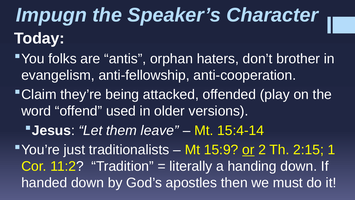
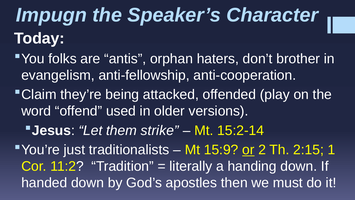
leave: leave -> strike
15:4-14: 15:4-14 -> 15:2-14
